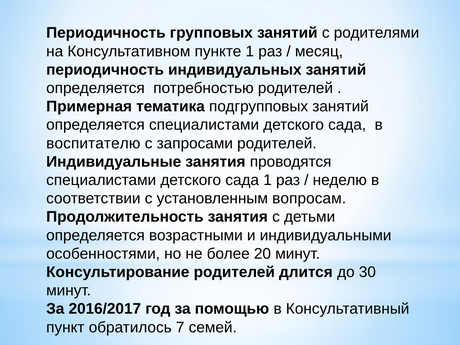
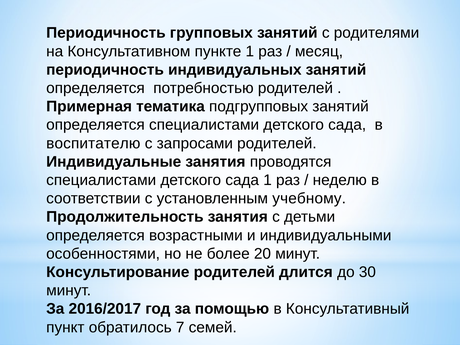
вопросам: вопросам -> учебному
